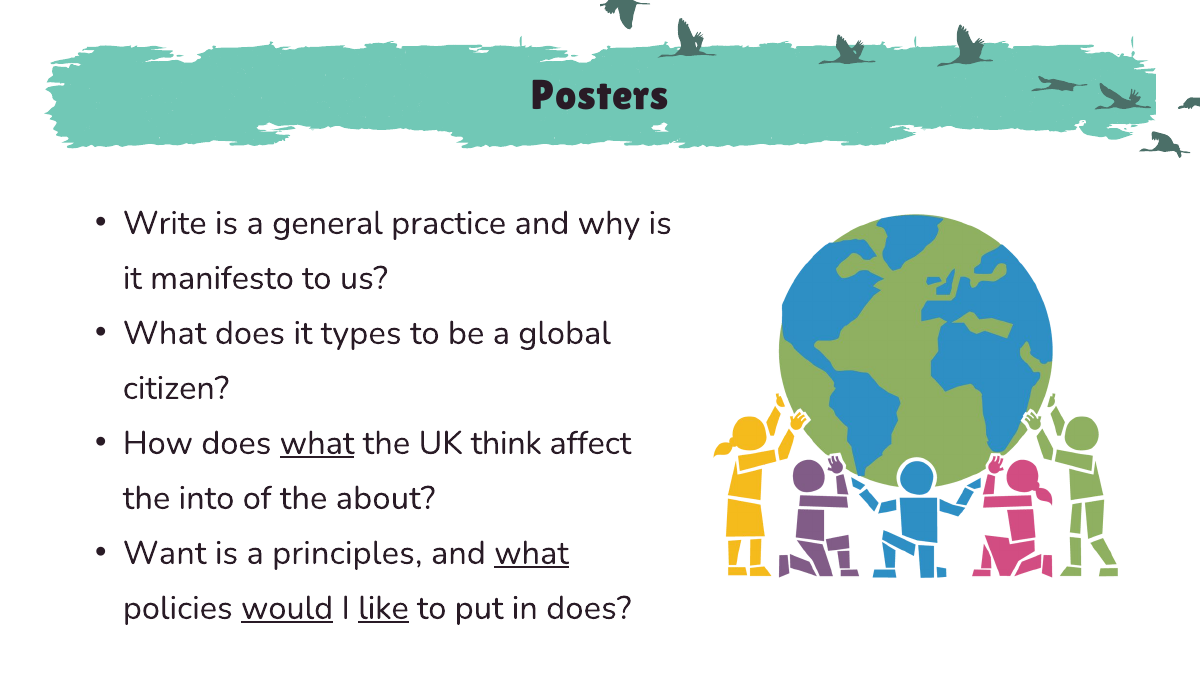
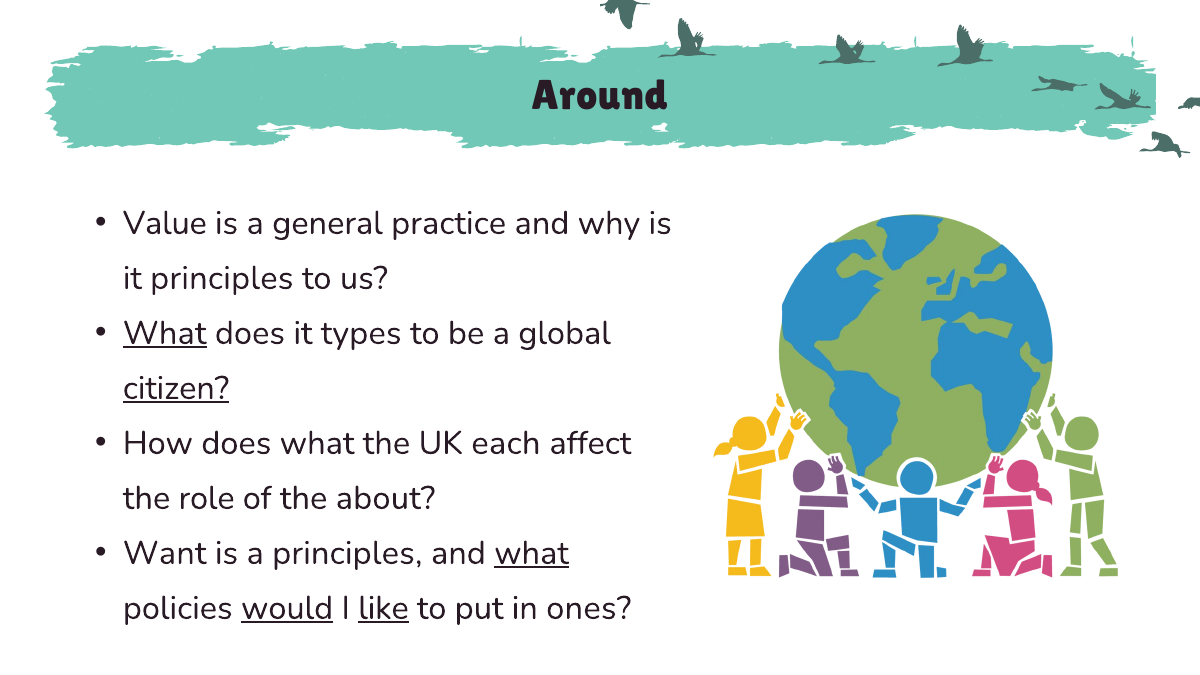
Posters: Posters -> Around
Write: Write -> Value
it manifesto: manifesto -> principles
What at (165, 333) underline: none -> present
citizen underline: none -> present
what at (317, 443) underline: present -> none
think: think -> each
into: into -> role
in does: does -> ones
